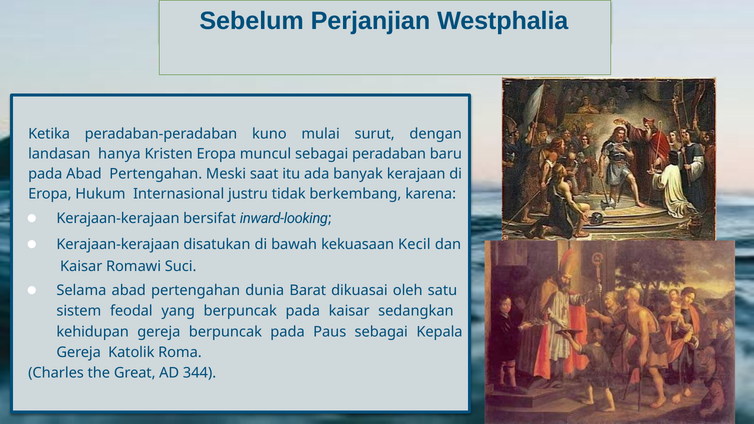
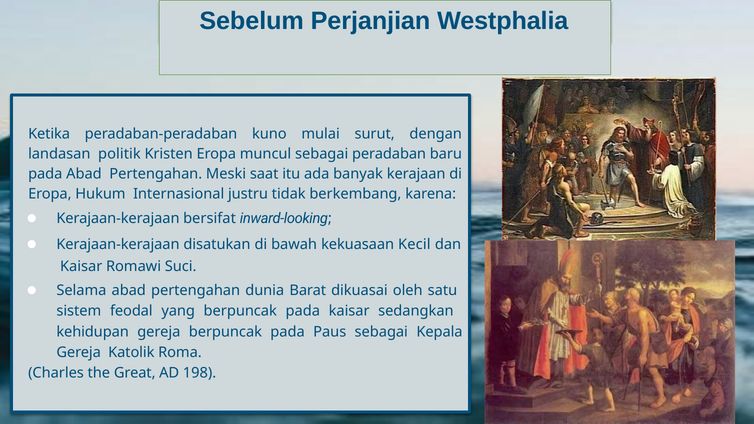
hanya: hanya -> politik
344: 344 -> 198
